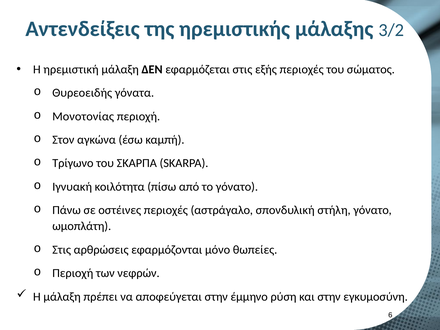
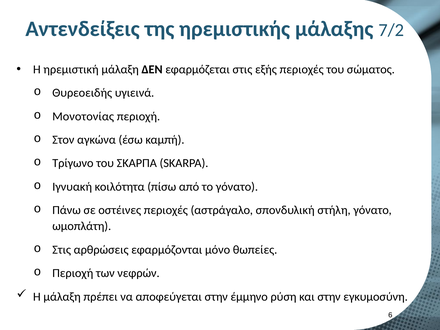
3/2: 3/2 -> 7/2
γόνατα: γόνατα -> υγιεινά
